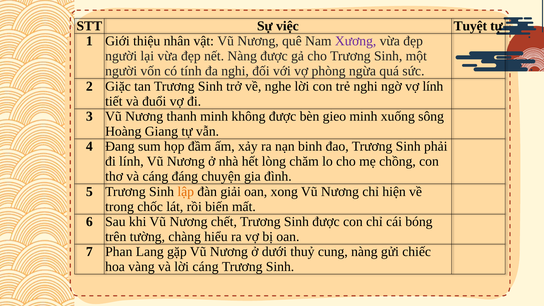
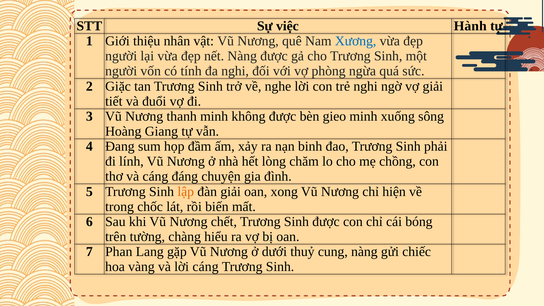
Tuyệt: Tuyệt -> Hành
Xương colour: purple -> blue
vợ lính: lính -> giải
